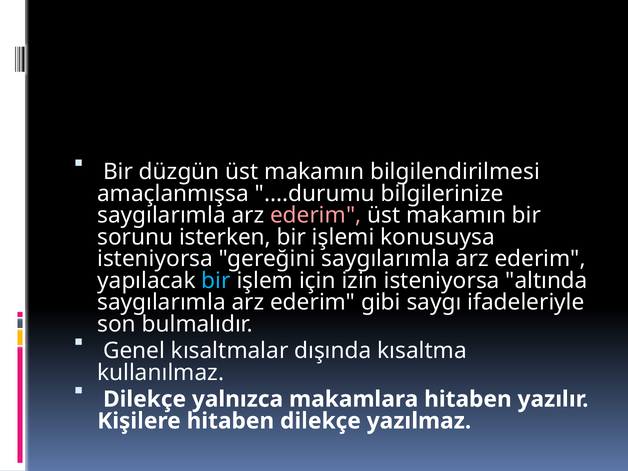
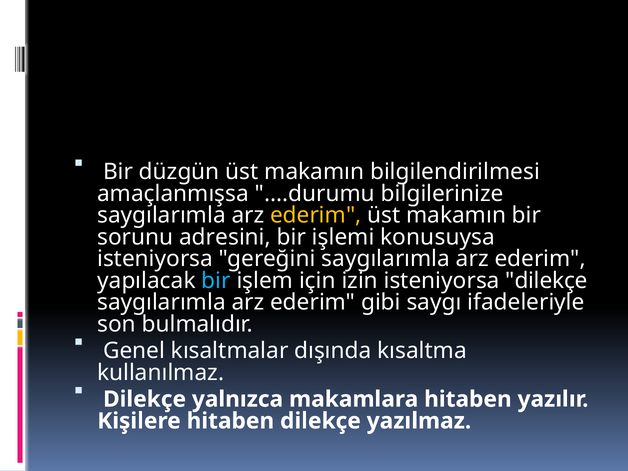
ederim at (316, 215) colour: pink -> yellow
isterken: isterken -> adresini
isteniyorsa altında: altında -> dilekçe
